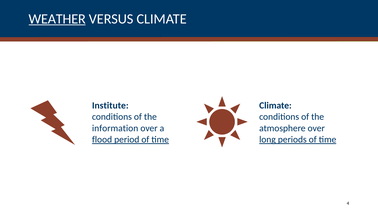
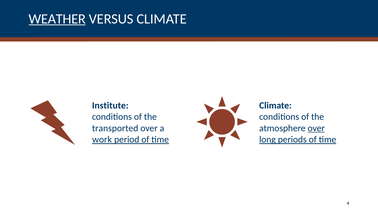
information: information -> transported
over at (316, 128) underline: none -> present
flood: flood -> work
